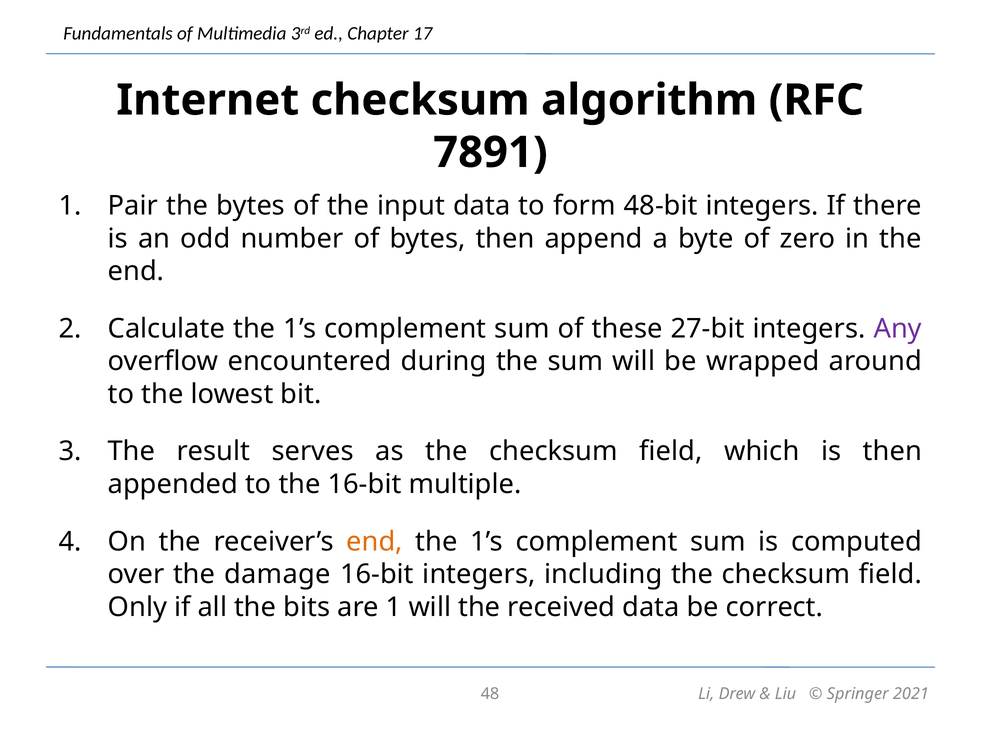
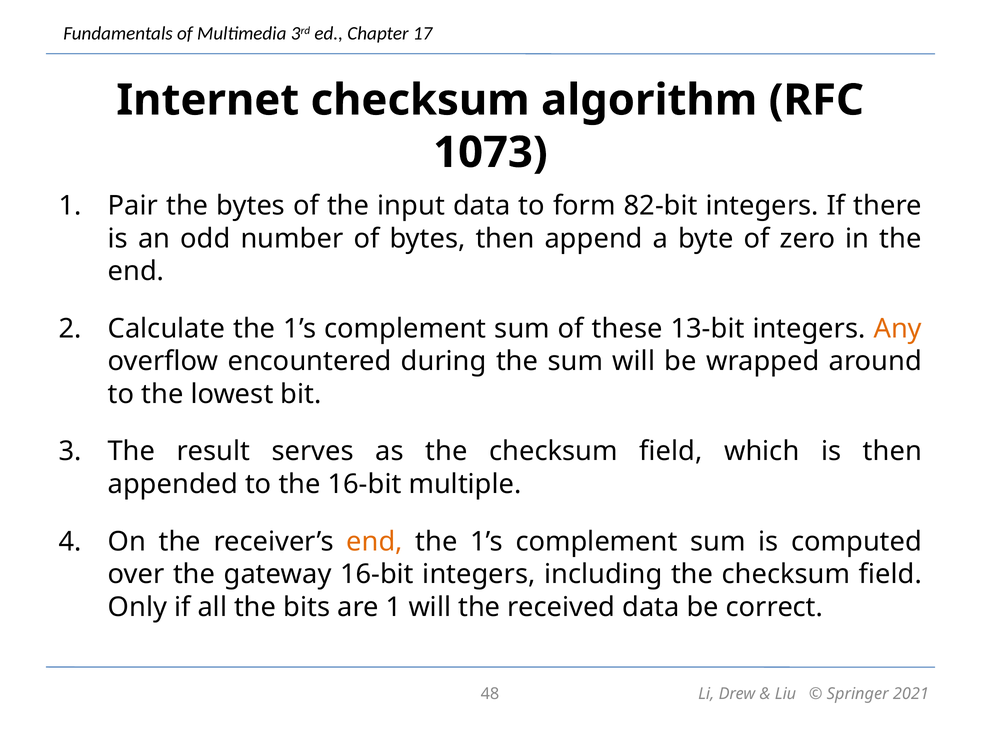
7891: 7891 -> 1073
48-bit: 48-bit -> 82-bit
27-bit: 27-bit -> 13-bit
Any colour: purple -> orange
damage: damage -> gateway
